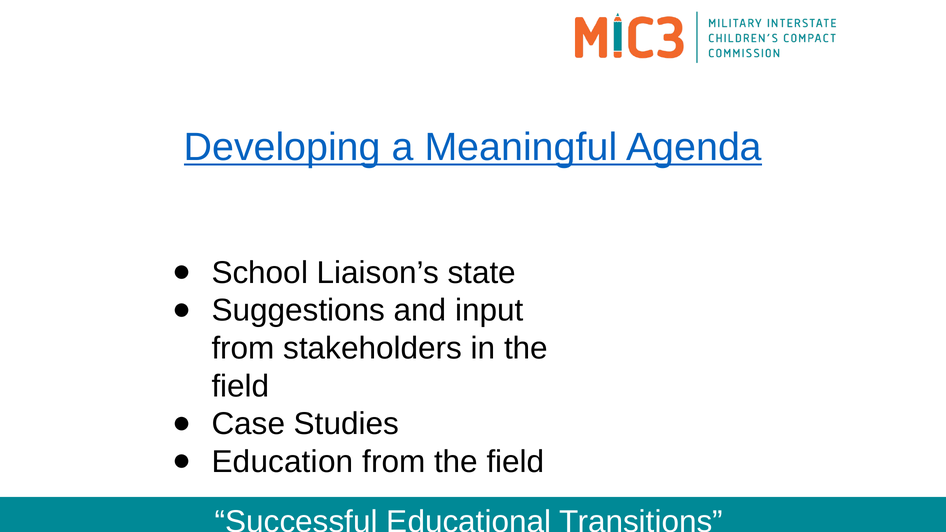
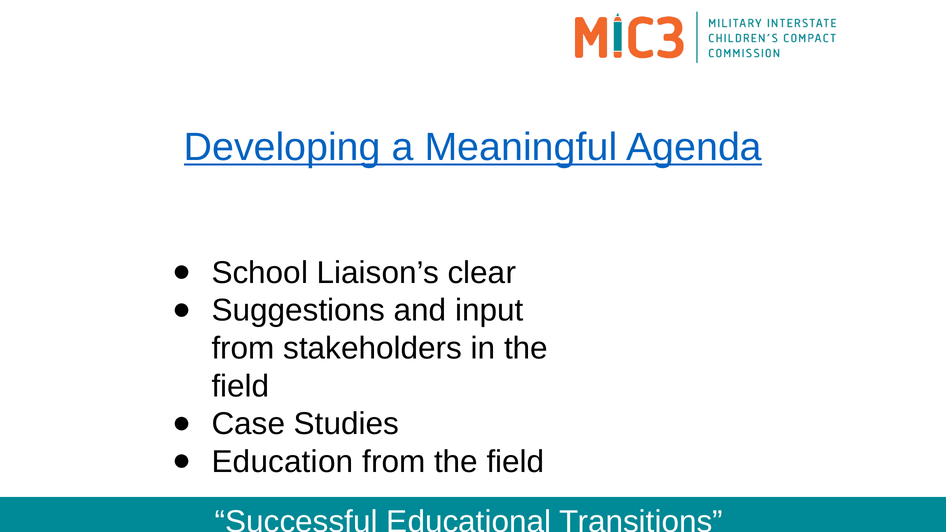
state: state -> clear
